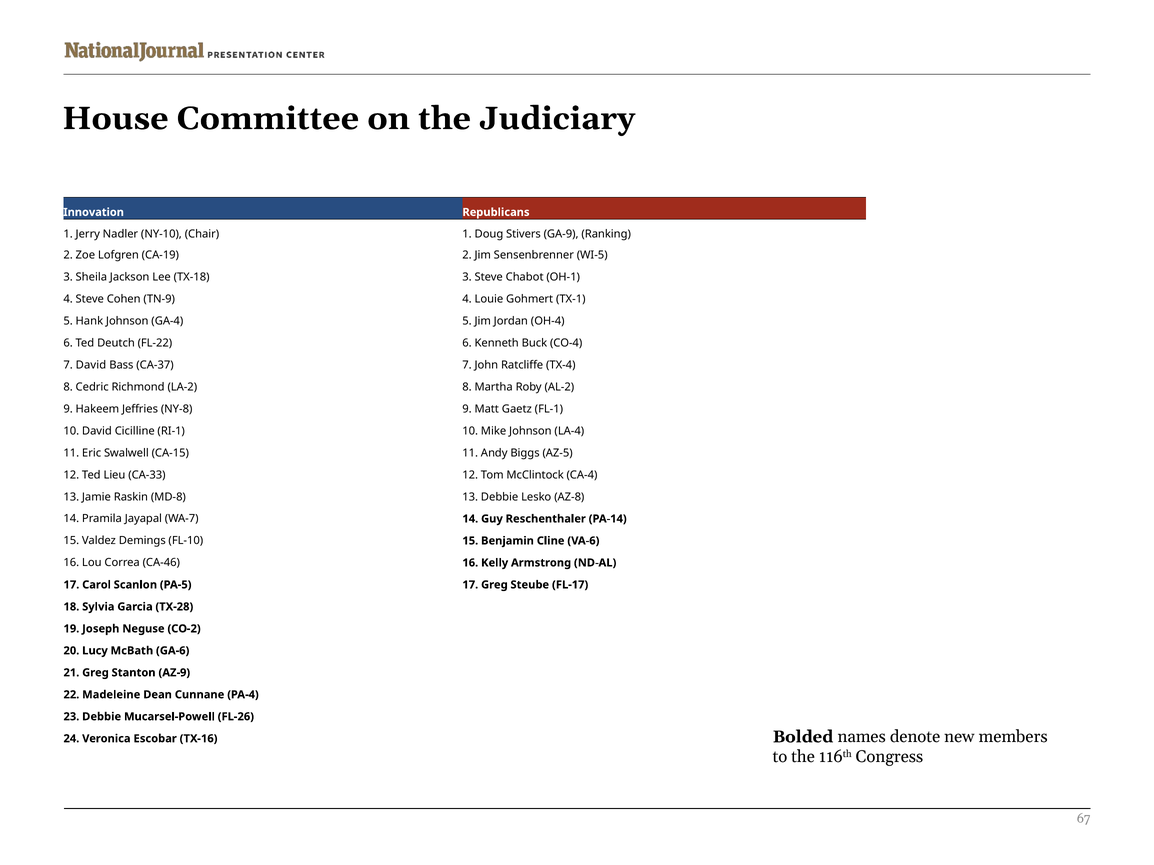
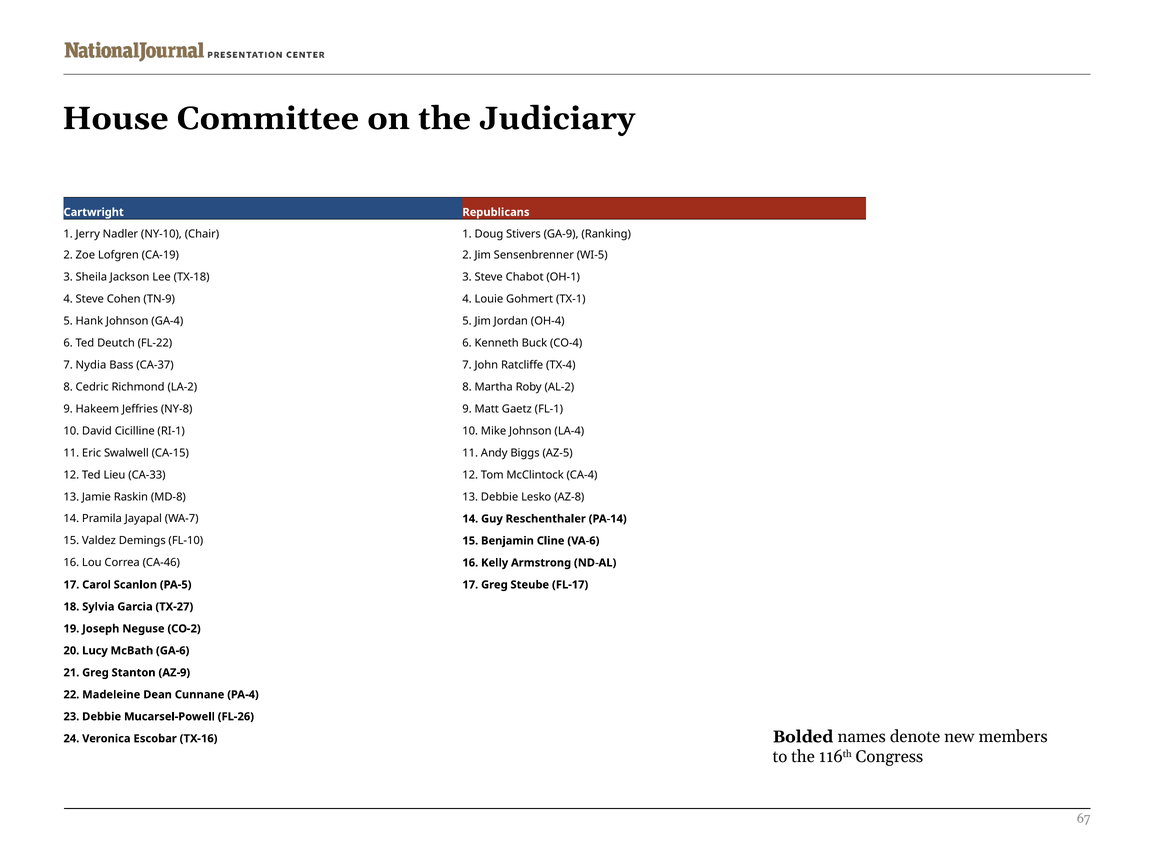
Innovation: Innovation -> Cartwright
7 David: David -> Nydia
TX-28: TX-28 -> TX-27
